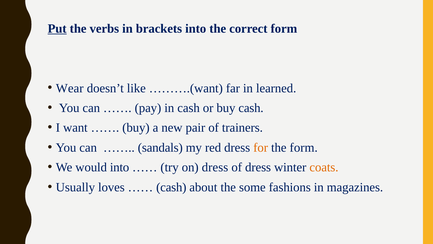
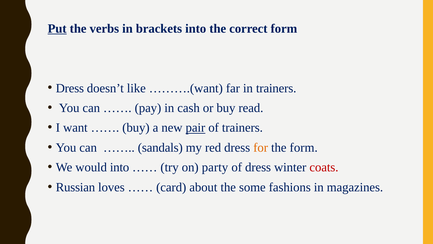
Wear at (70, 88): Wear -> Dress
in learned: learned -> trainers
buy cash: cash -> read
pair underline: none -> present
on dress: dress -> party
coats colour: orange -> red
Usually: Usually -> Russian
cash at (171, 187): cash -> card
